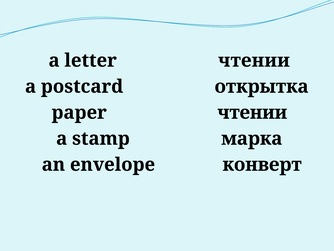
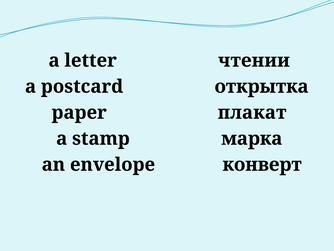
paper чтении: чтении -> плакат
